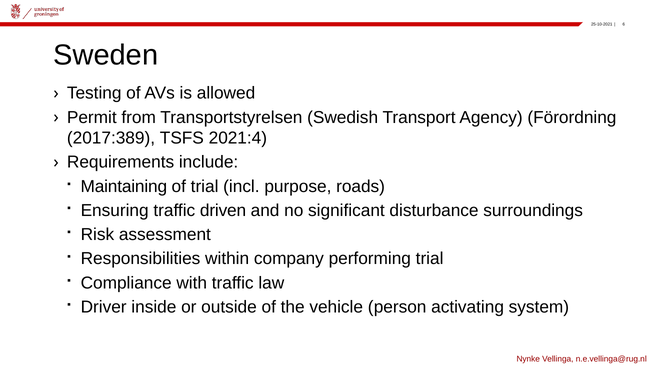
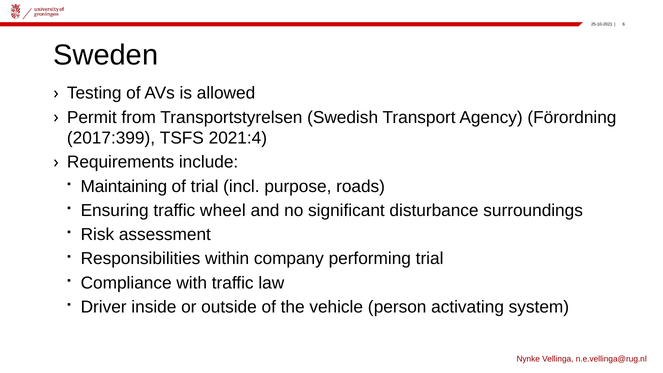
2017:389: 2017:389 -> 2017:399
driven: driven -> wheel
